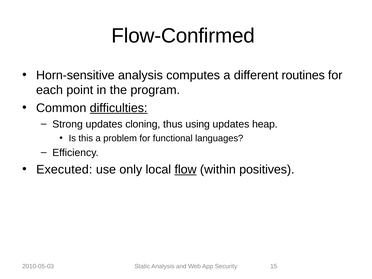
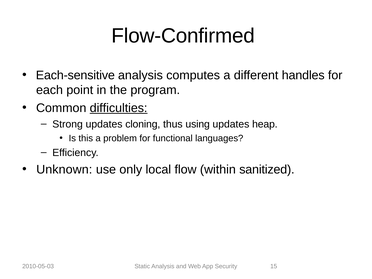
Horn-sensitive: Horn-sensitive -> Each-sensitive
routines: routines -> handles
Executed: Executed -> Unknown
flow underline: present -> none
positives: positives -> sanitized
